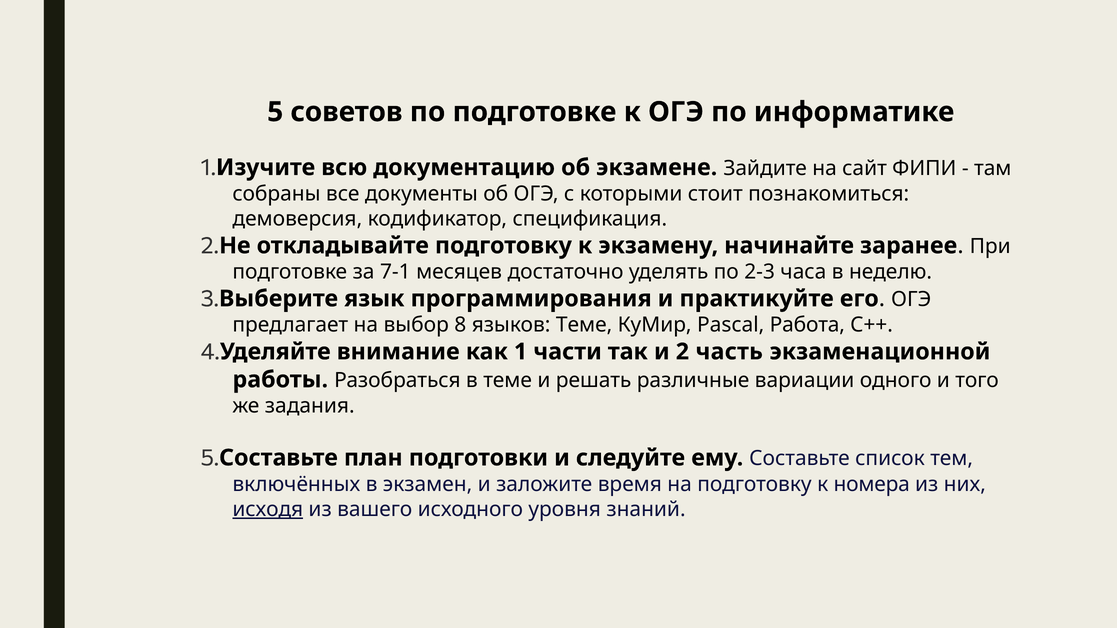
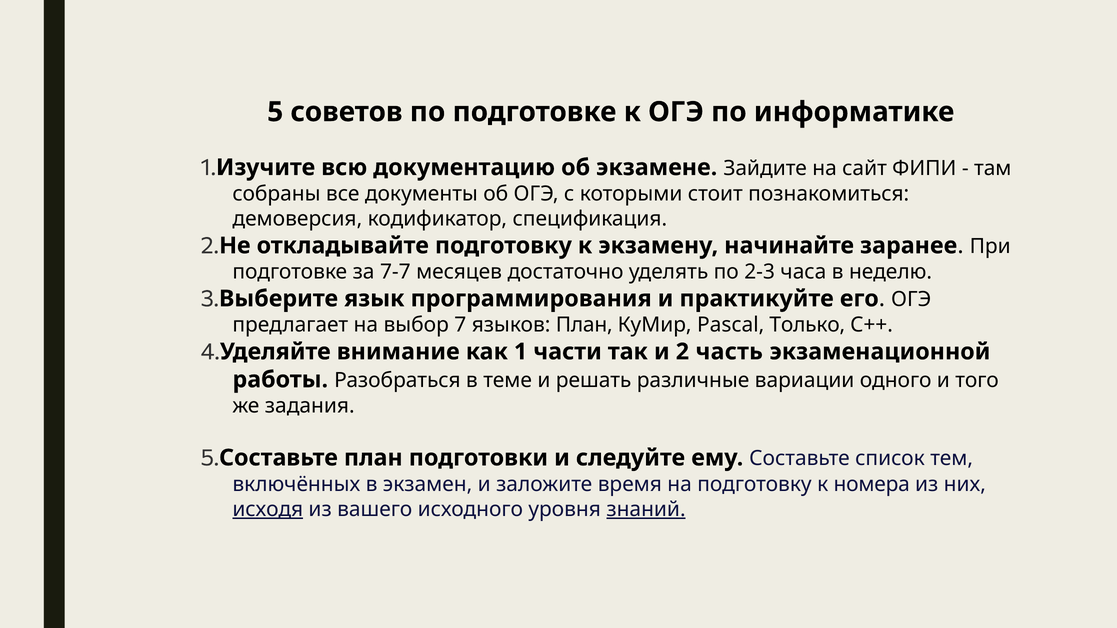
7-1: 7-1 -> 7-7
8: 8 -> 7
языков Теме: Теме -> План
Работа: Работа -> Только
знаний underline: none -> present
